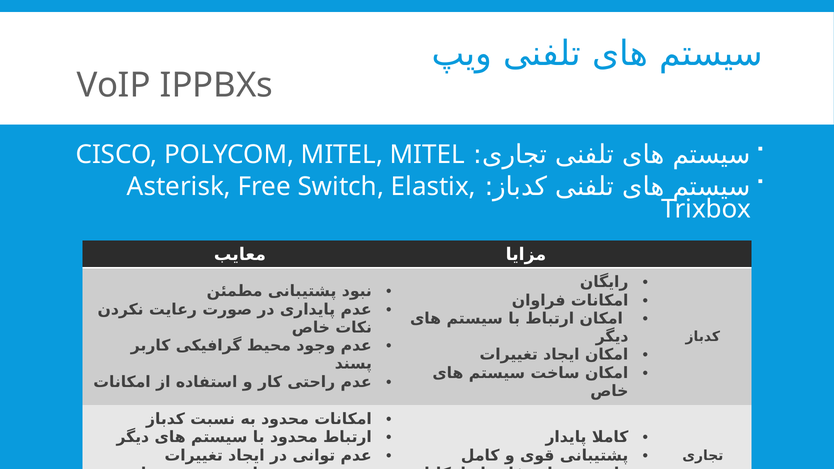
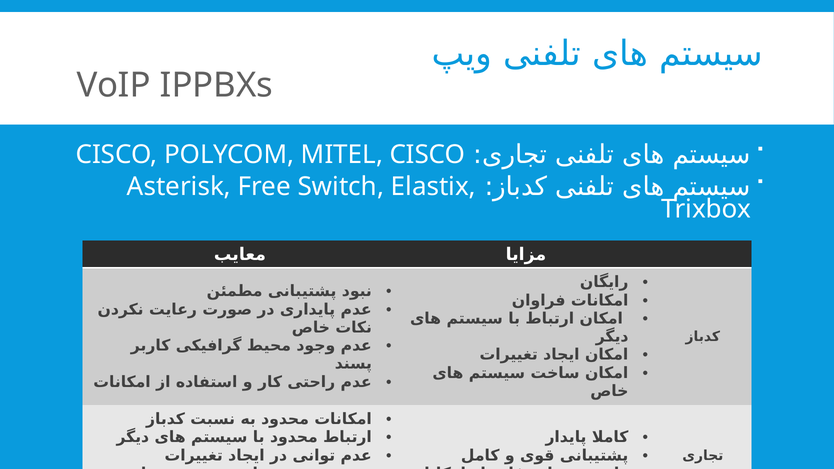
MITEL MITEL: MITEL -> CISCO
